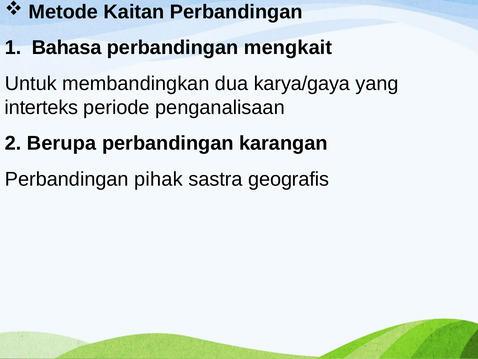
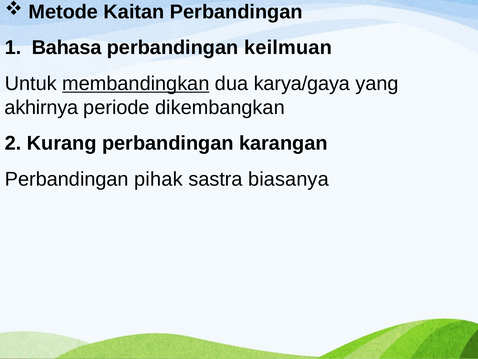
mengkait: mengkait -> keilmuan
membandingkan underline: none -> present
interteks: interteks -> akhirnya
penganalisaan: penganalisaan -> dikembangkan
Berupa: Berupa -> Kurang
geografis: geografis -> biasanya
